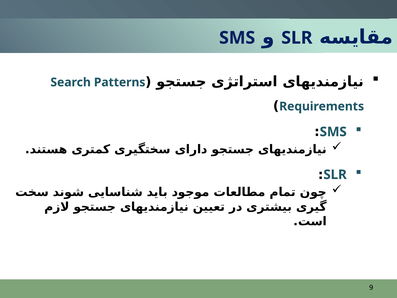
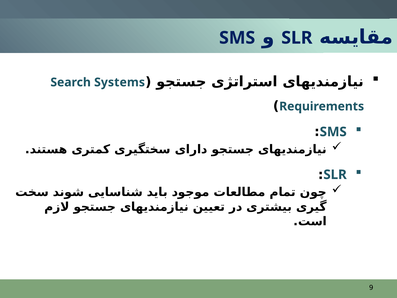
Patterns: Patterns -> Systems
